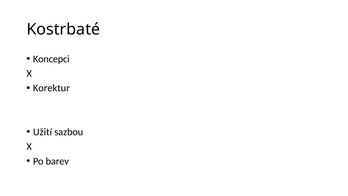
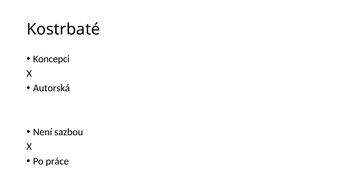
Korektur: Korektur -> Autorská
Užití: Užití -> Není
barev: barev -> práce
